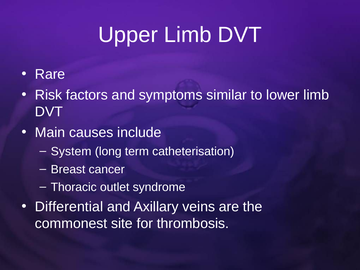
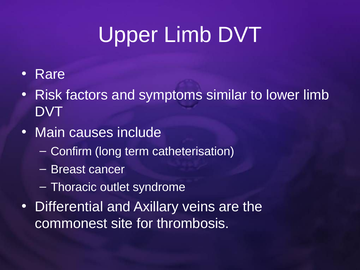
System: System -> Confirm
